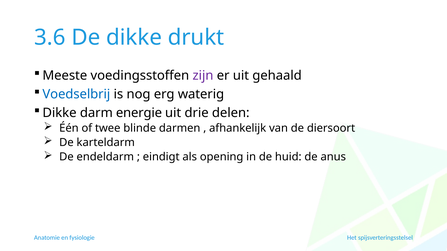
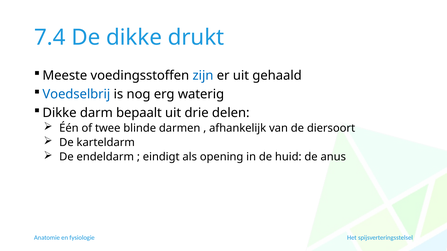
3.6: 3.6 -> 7.4
zijn colour: purple -> blue
energie: energie -> bepaalt
